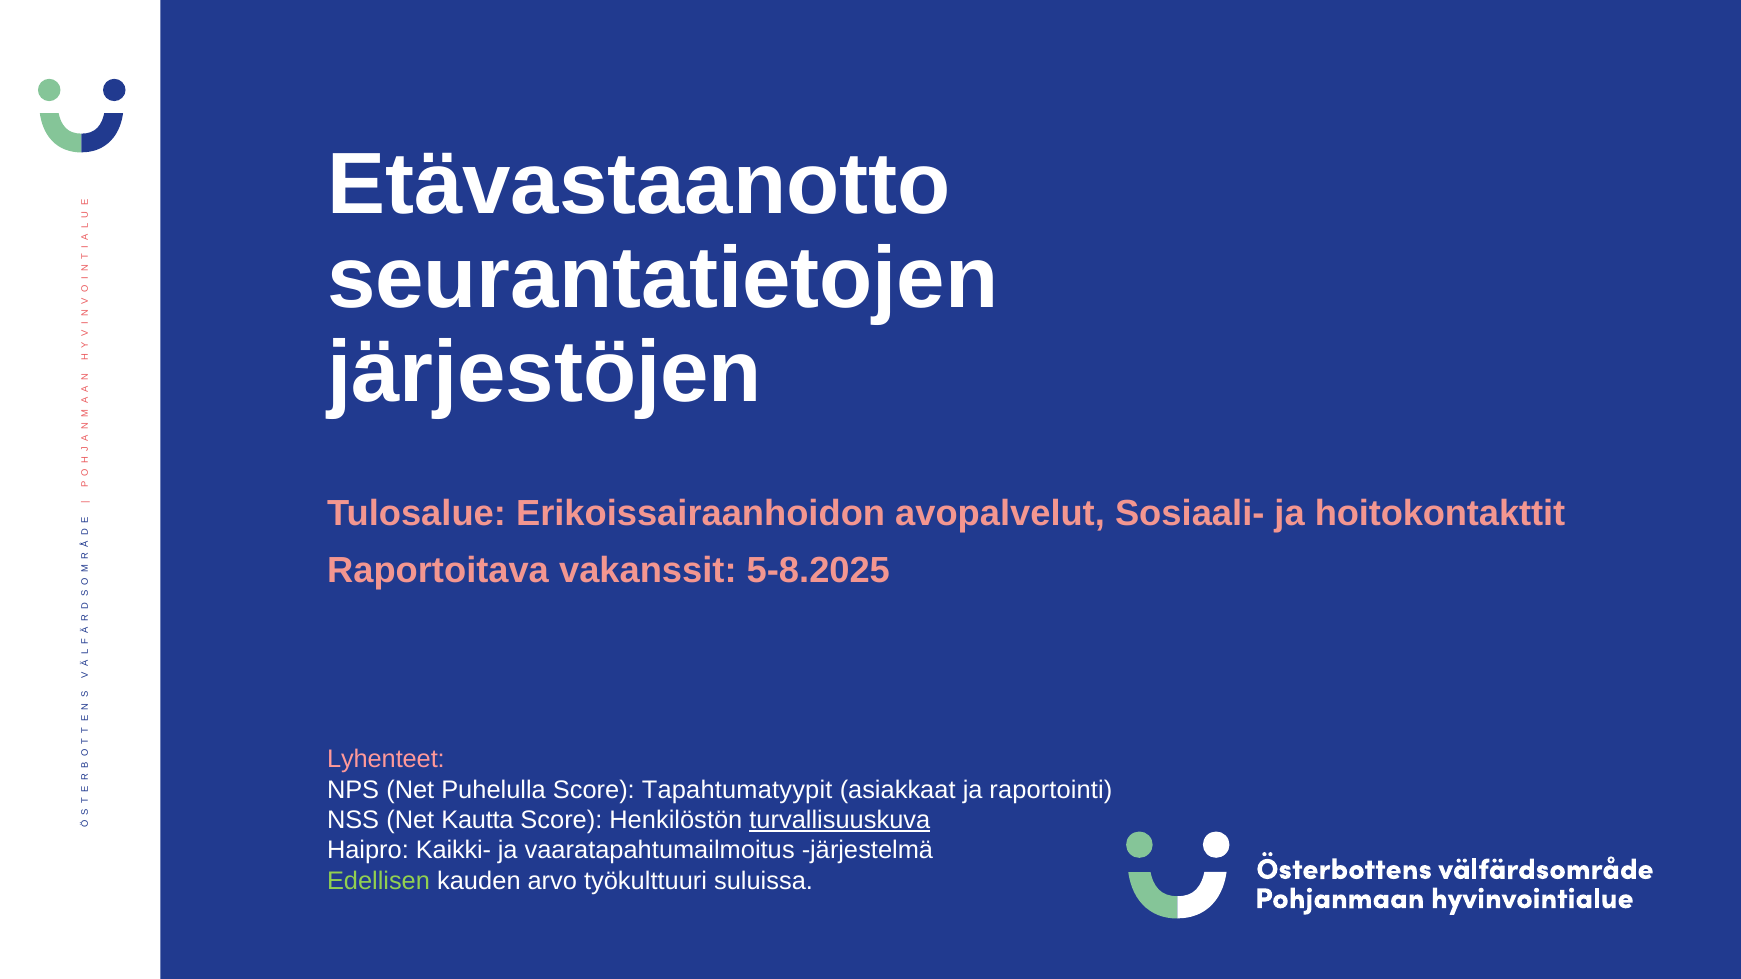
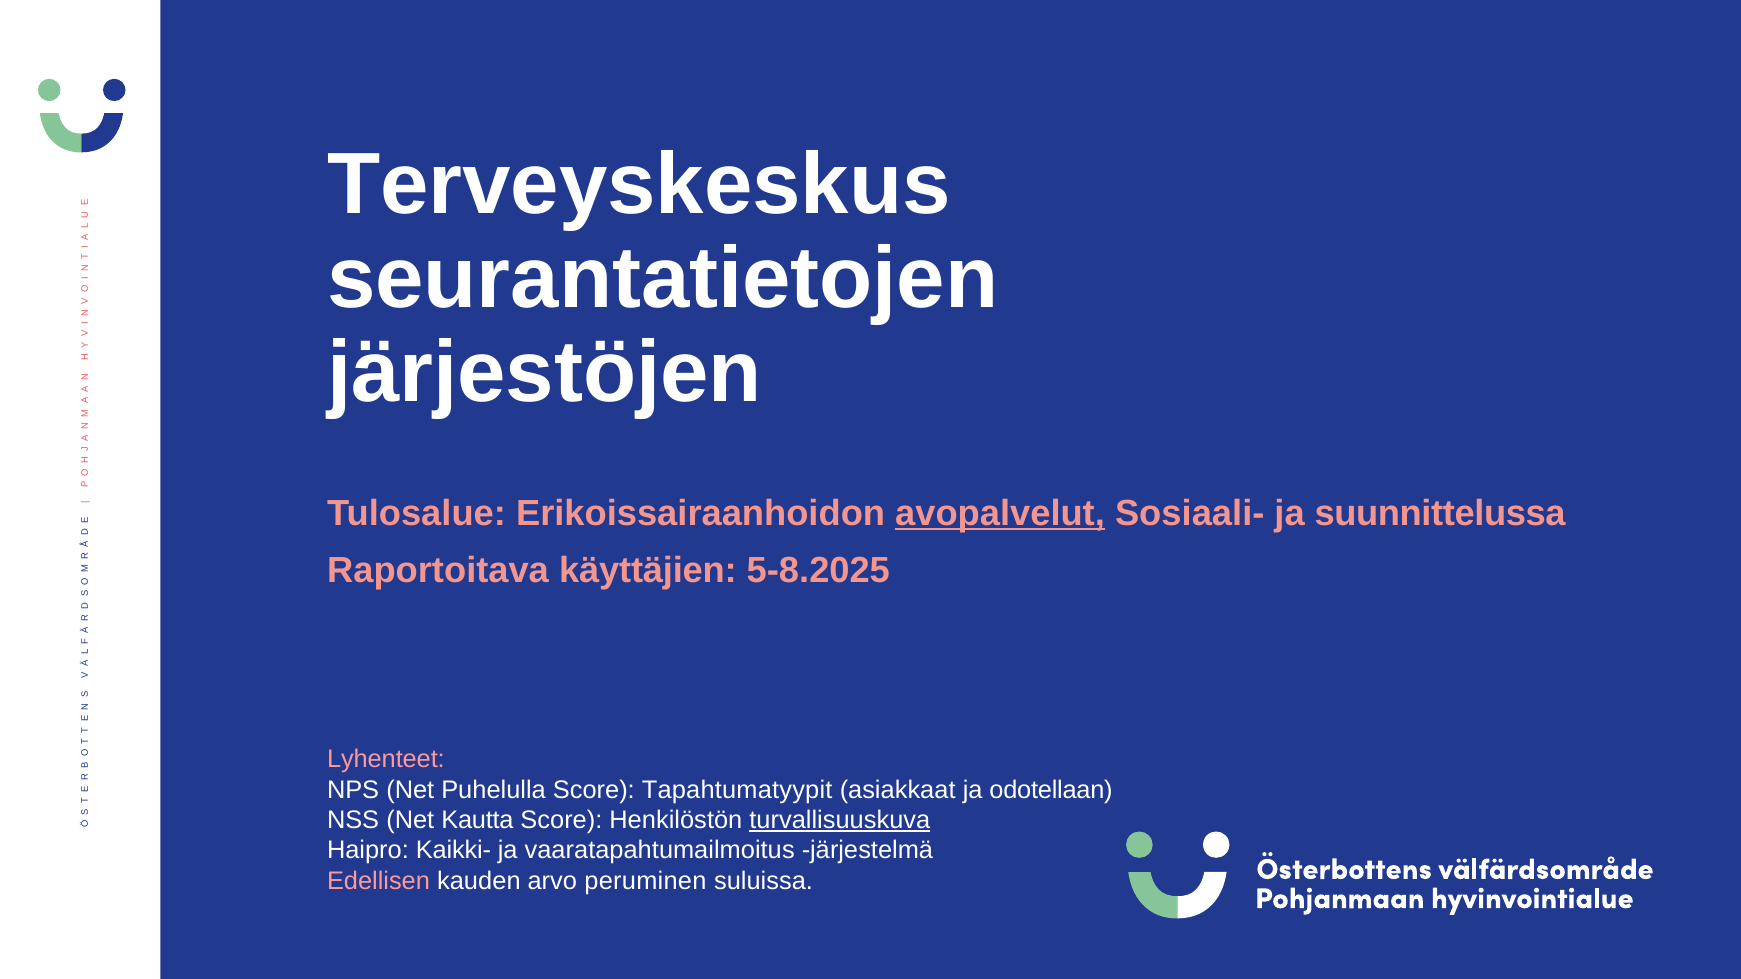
Etävastaanotto: Etävastaanotto -> Terveyskeskus
avopalvelut underline: none -> present
hoitokontakttit: hoitokontakttit -> suunnittelussa
vakanssit: vakanssit -> käyttäjien
raportointi: raportointi -> odotellaan
Edellisen colour: light green -> pink
työkulttuuri: työkulttuuri -> peruminen
